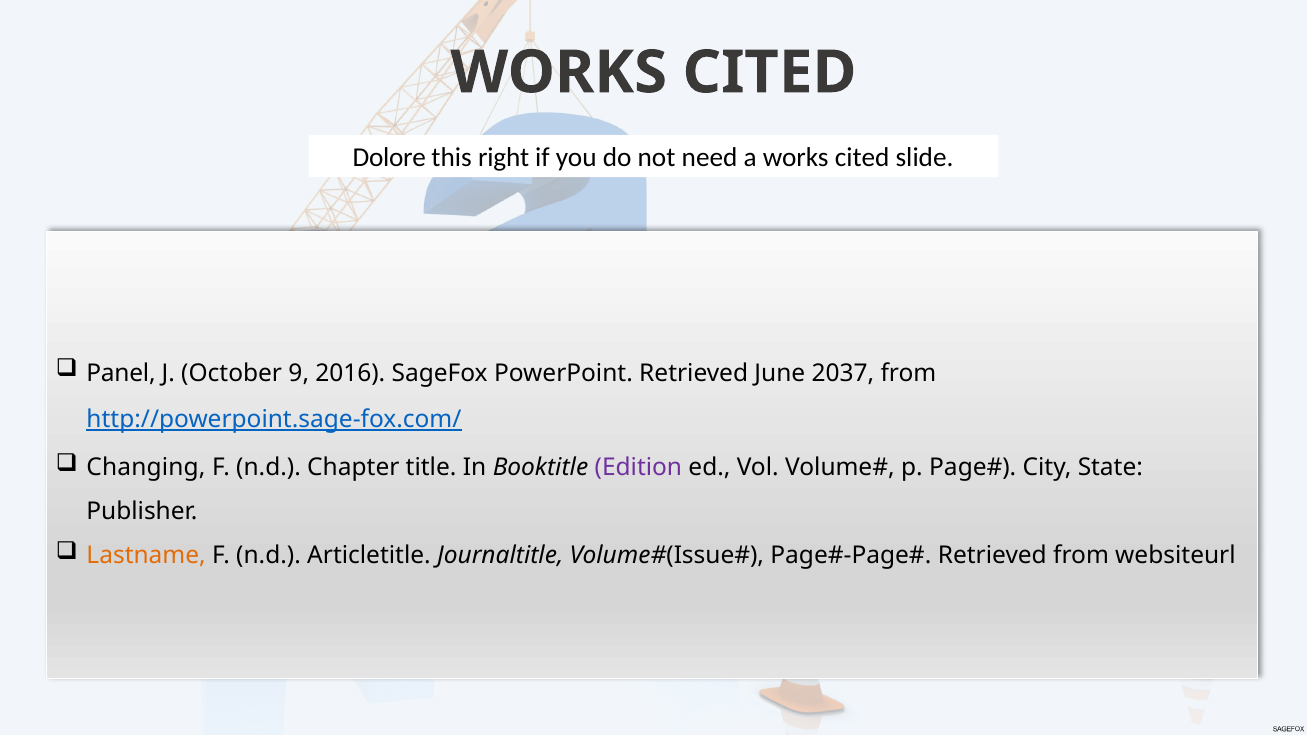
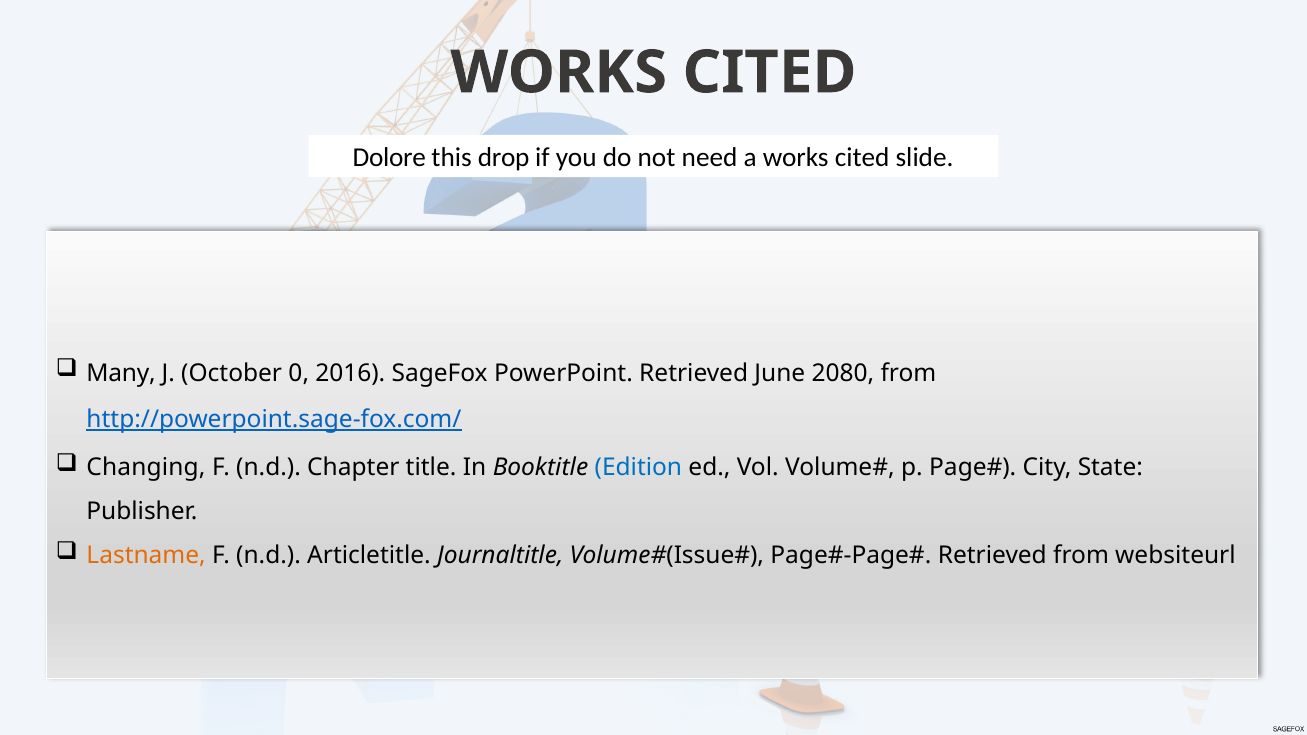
right: right -> drop
Panel: Panel -> Many
9: 9 -> 0
2037: 2037 -> 2080
Edition colour: purple -> blue
